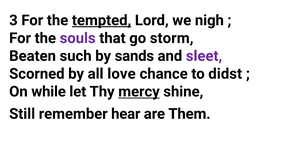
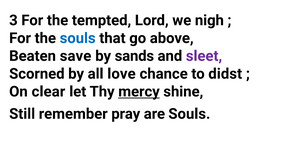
tempted underline: present -> none
souls at (78, 38) colour: purple -> blue
storm: storm -> above
such: such -> save
while: while -> clear
hear: hear -> pray
are Them: Them -> Souls
